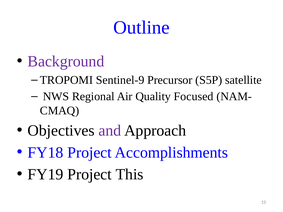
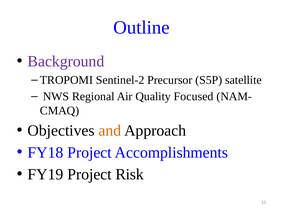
Sentinel-9: Sentinel-9 -> Sentinel-2
and colour: purple -> orange
This: This -> Risk
